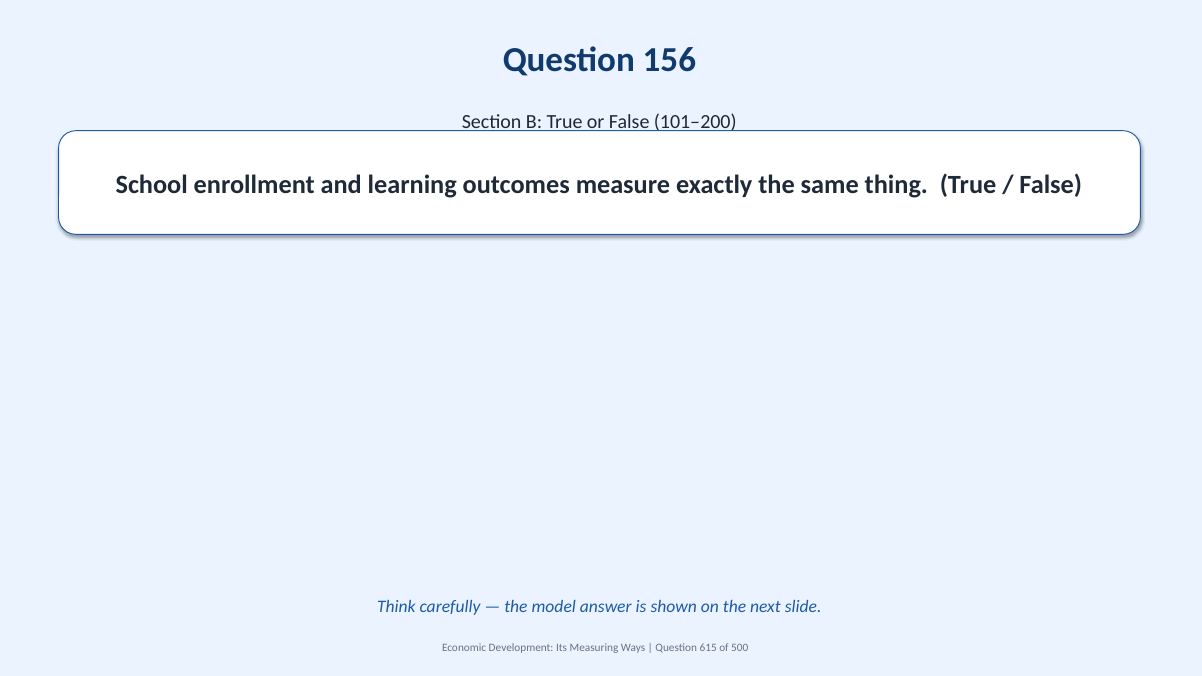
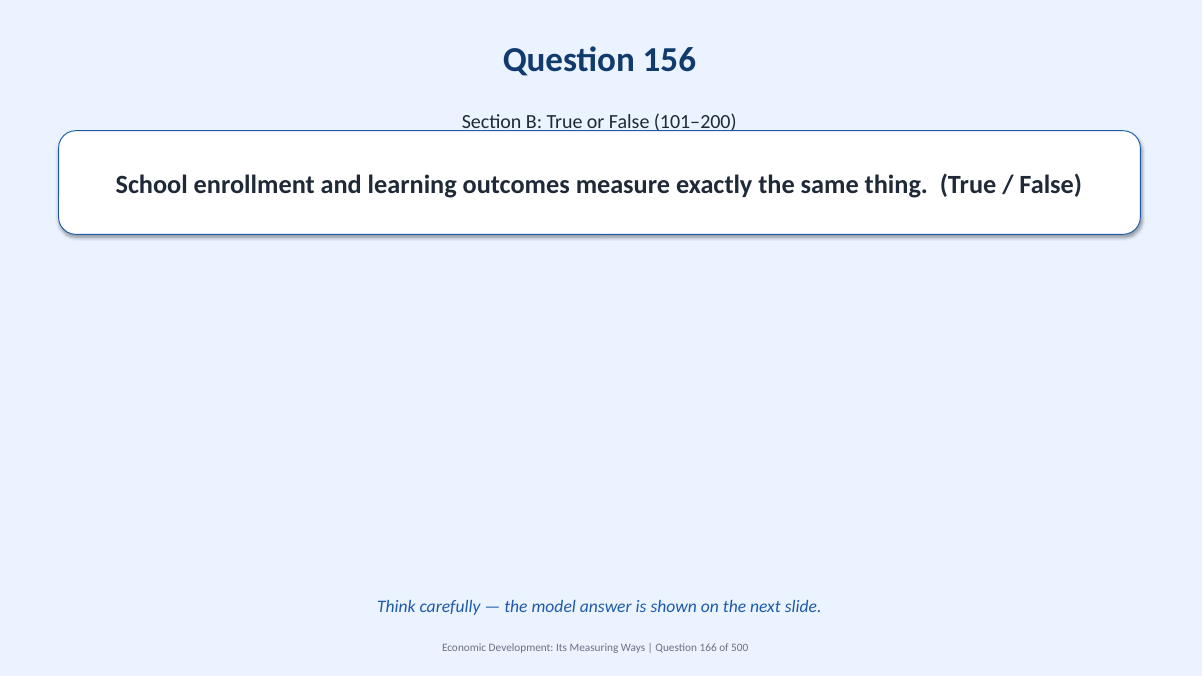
615: 615 -> 166
